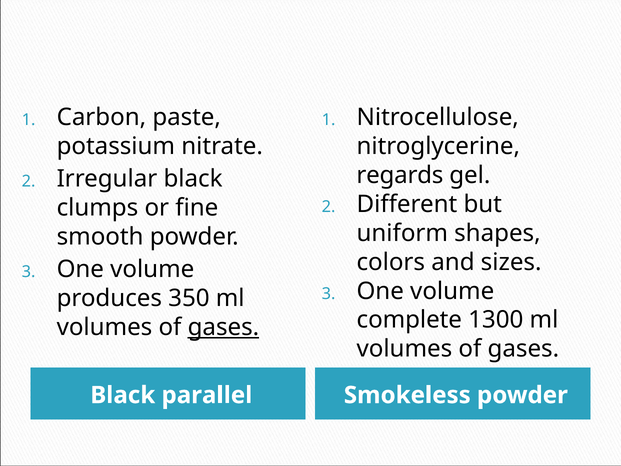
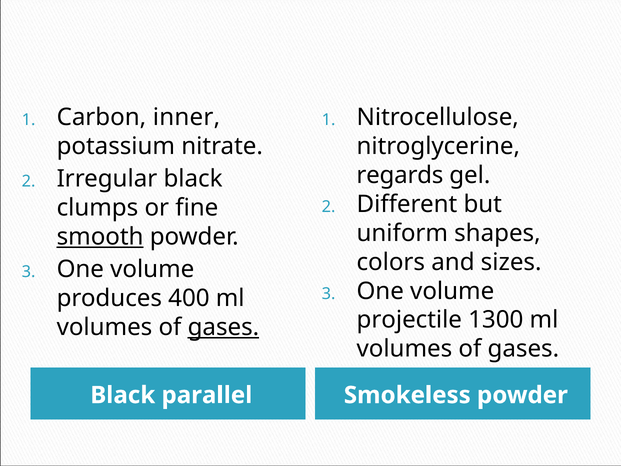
paste: paste -> inner
smooth underline: none -> present
350: 350 -> 400
complete: complete -> projectile
